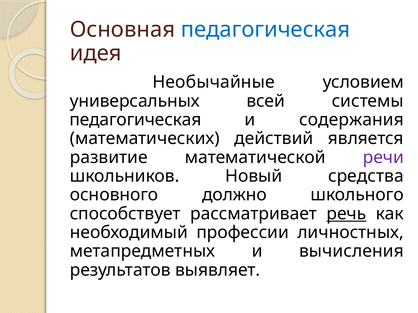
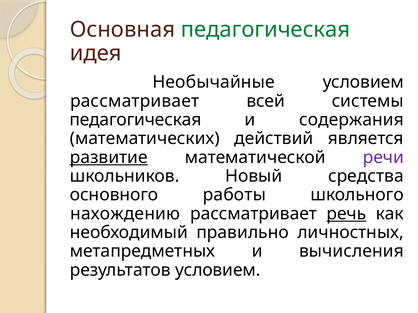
педагогическая at (265, 30) colour: blue -> green
универсальных at (135, 101): универсальных -> рассматривает
развитие underline: none -> present
должно: должно -> работы
способствует: способствует -> нахождению
профессии: профессии -> правильно
результатов выявляет: выявляет -> условием
